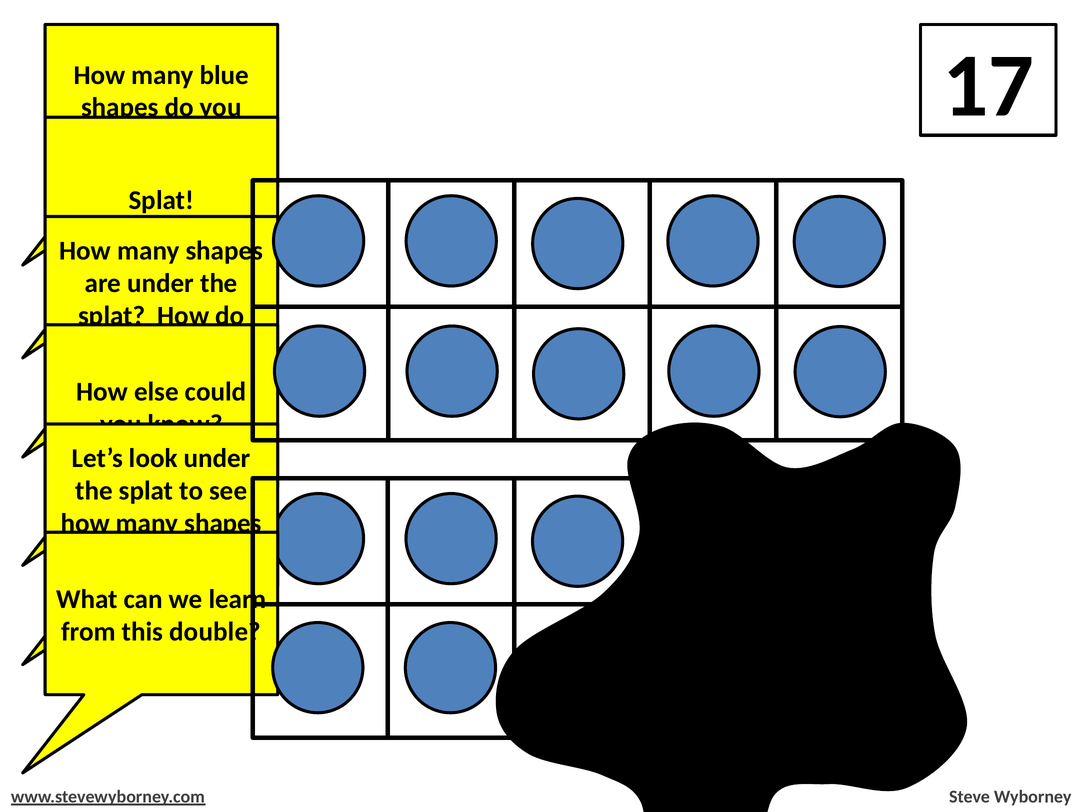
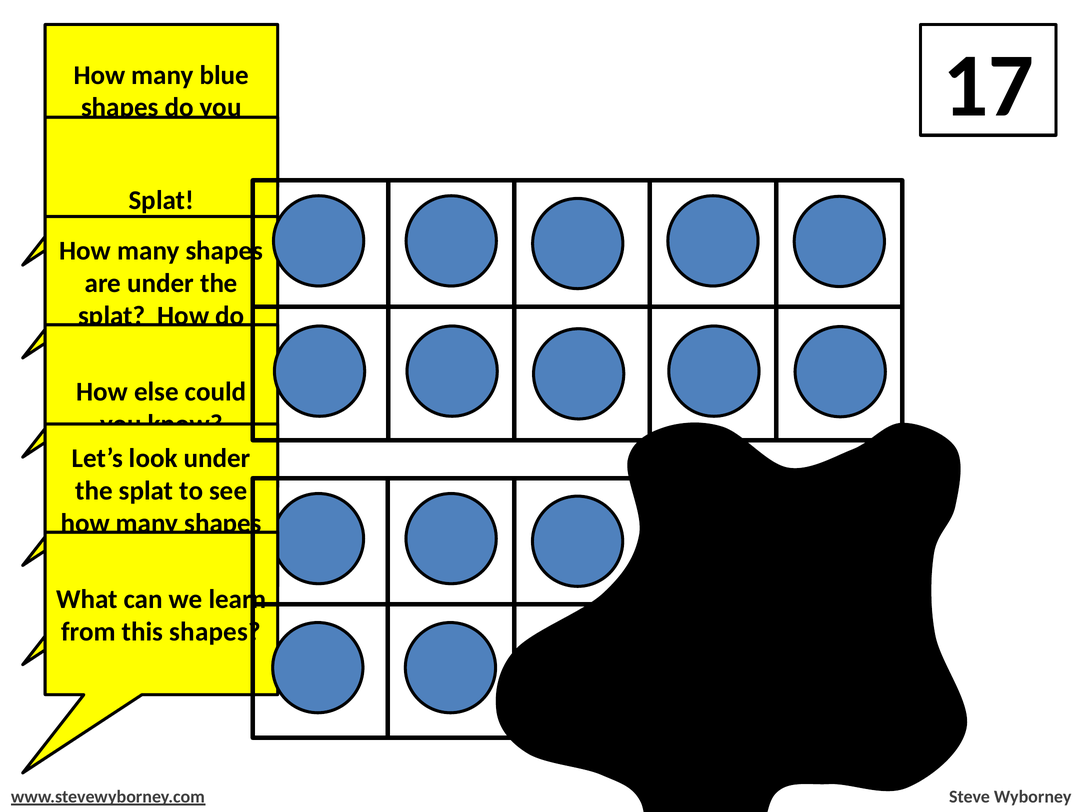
this double: double -> shapes
